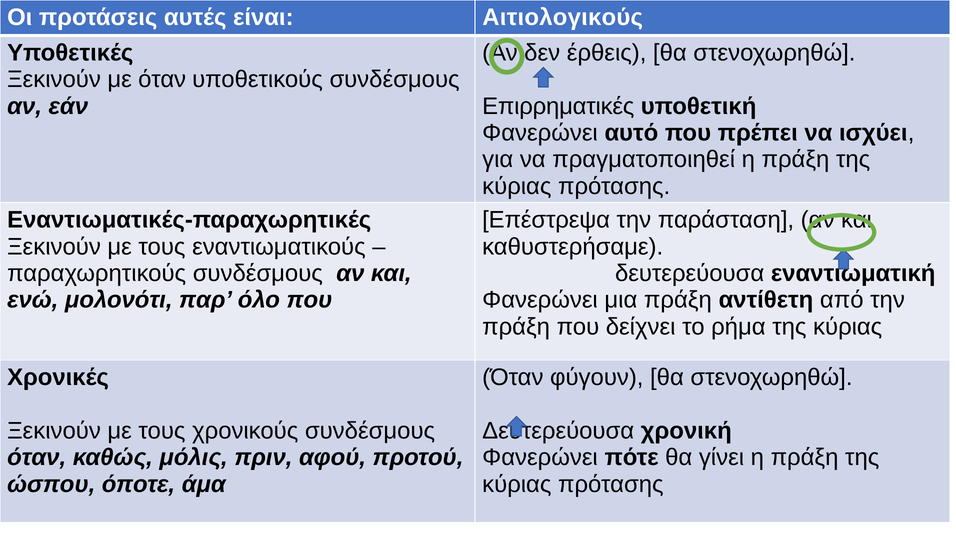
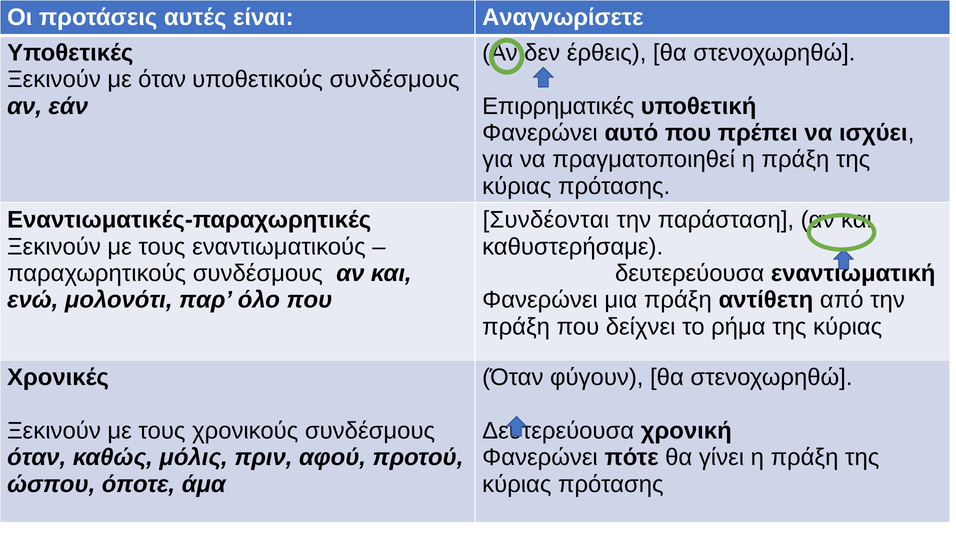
Αιτιολογικούς: Αιτιολογικούς -> Αναγνωρίσετε
Επέστρεψα: Επέστρεψα -> Συνδέονται
